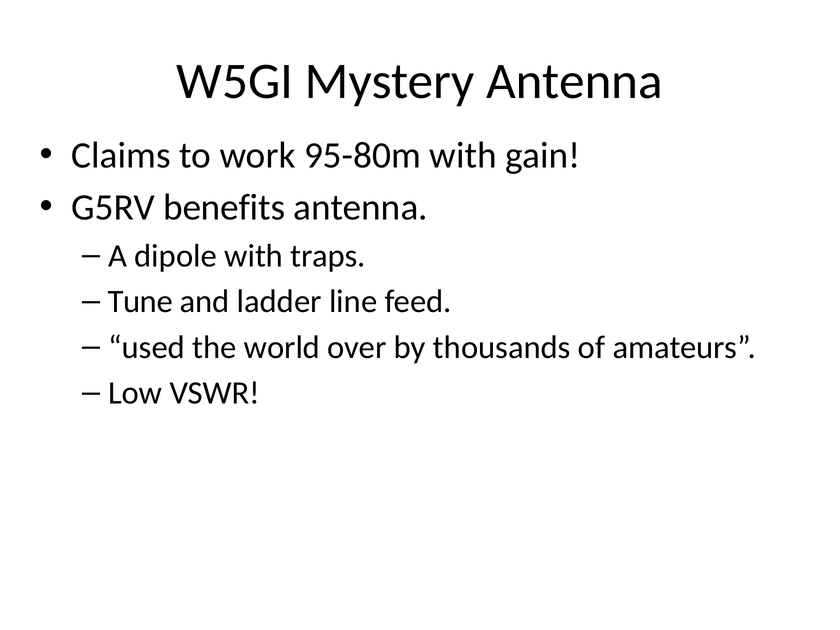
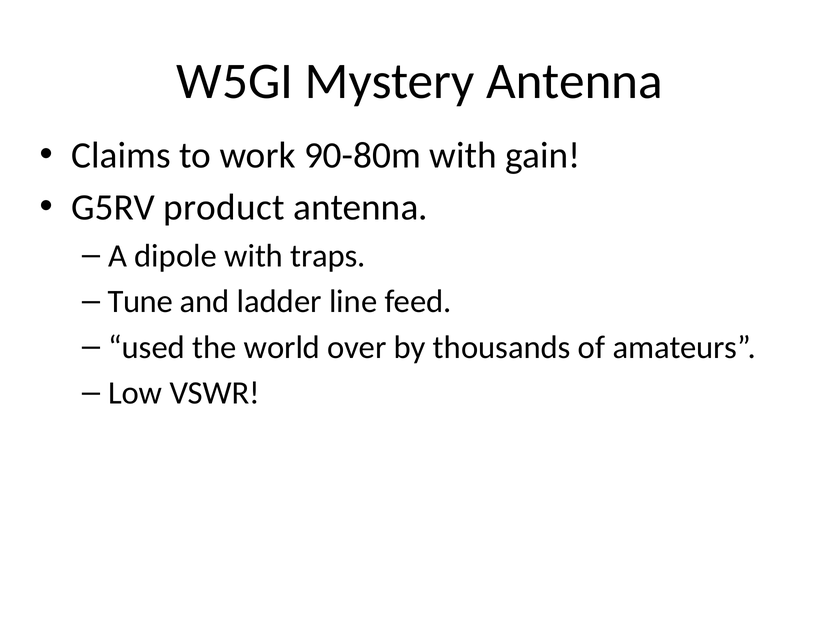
95-80m: 95-80m -> 90-80m
benefits: benefits -> product
